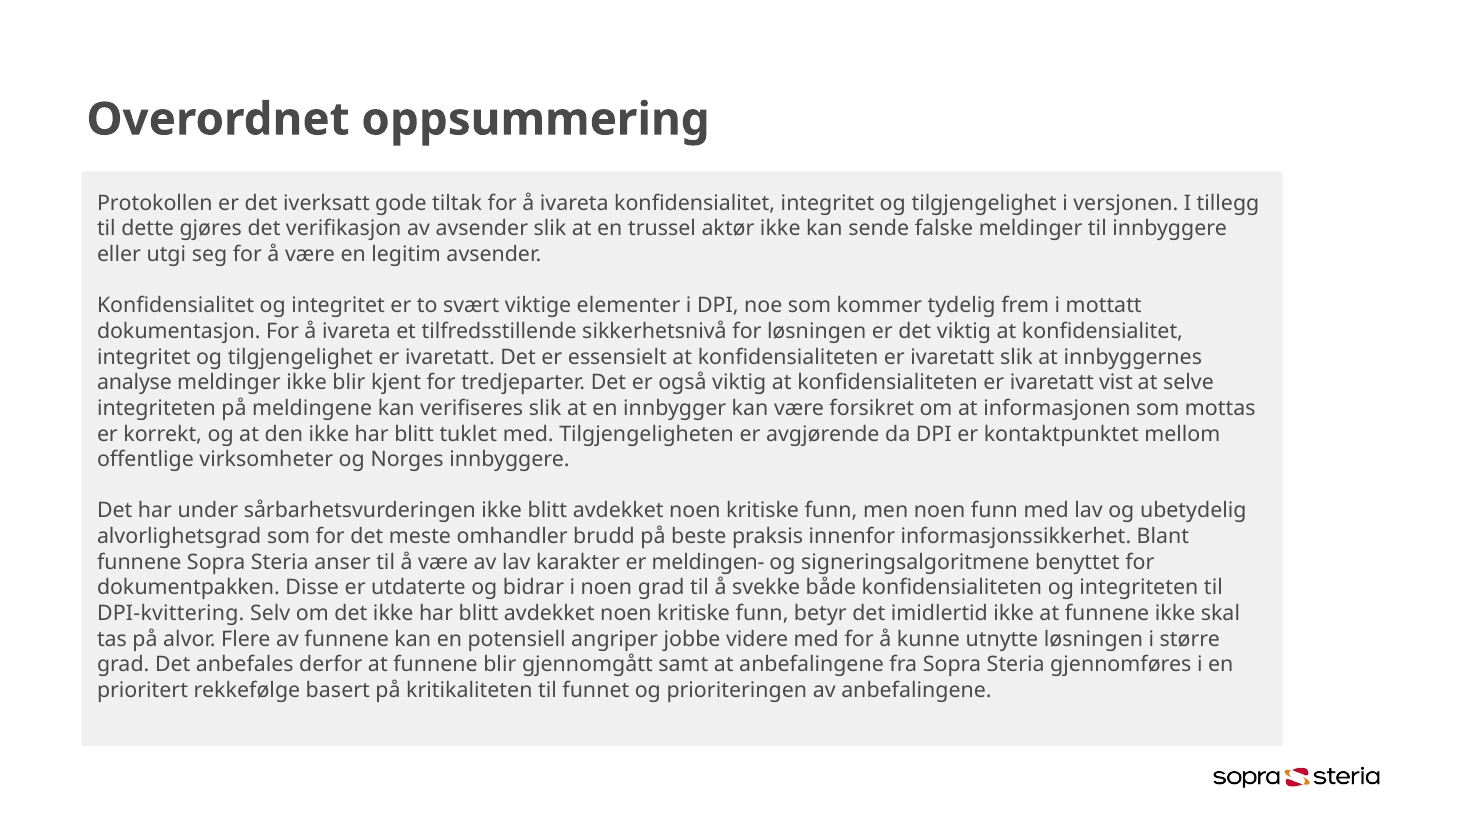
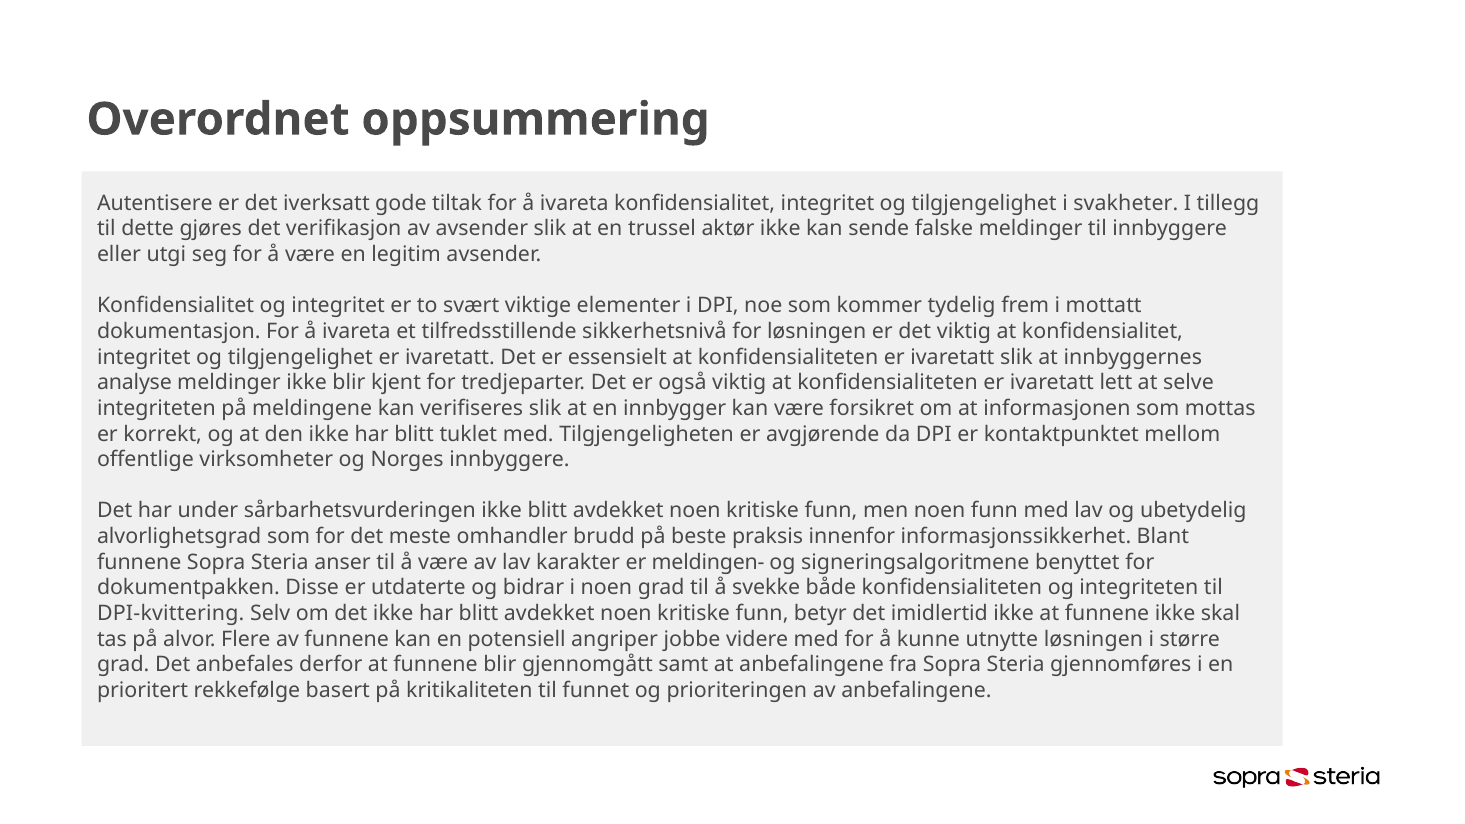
Protokollen: Protokollen -> Autentisere
versjonen: versjonen -> svakheter
vist: vist -> lett
